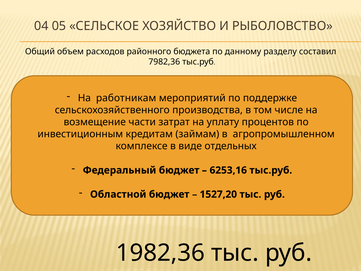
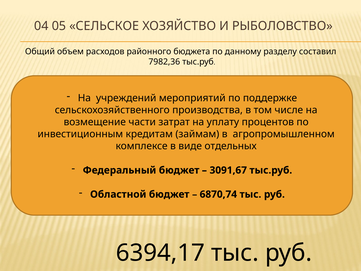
работникам: работникам -> учреждений
6253,16: 6253,16 -> 3091,67
1527,20: 1527,20 -> 6870,74
1982,36: 1982,36 -> 6394,17
